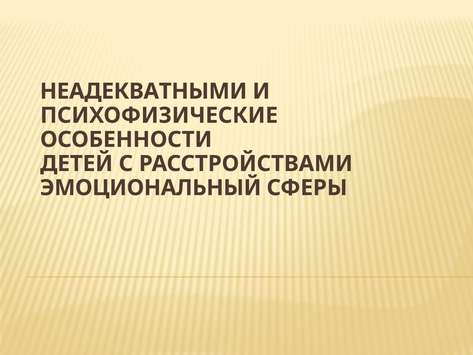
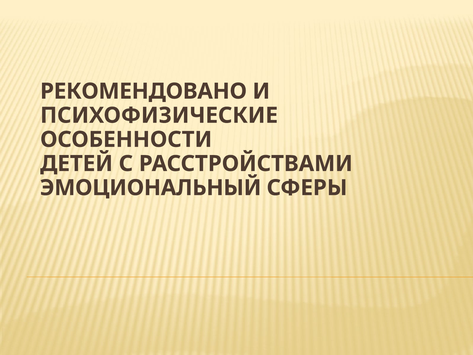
НЕАДЕКВАТНЫМИ: НЕАДЕКВАТНЫМИ -> РЕКОМЕНДОВАНО
